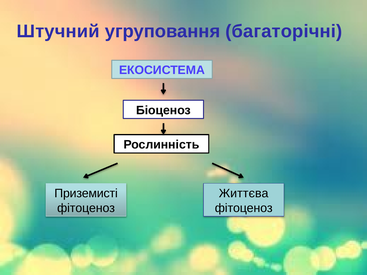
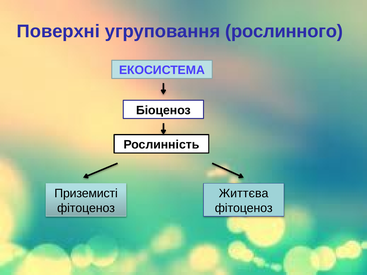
Штучний: Штучний -> Поверхні
багаторічні: багаторічні -> рослинного
